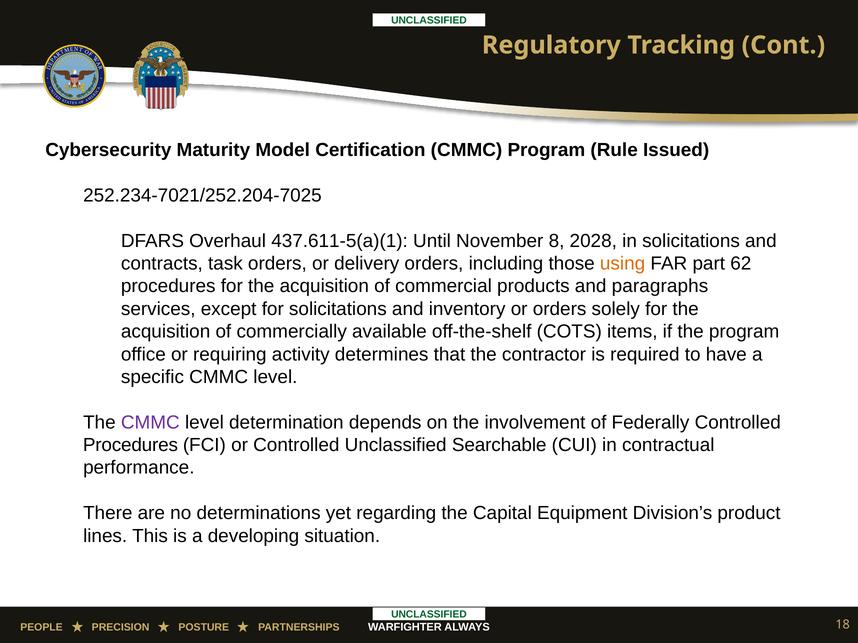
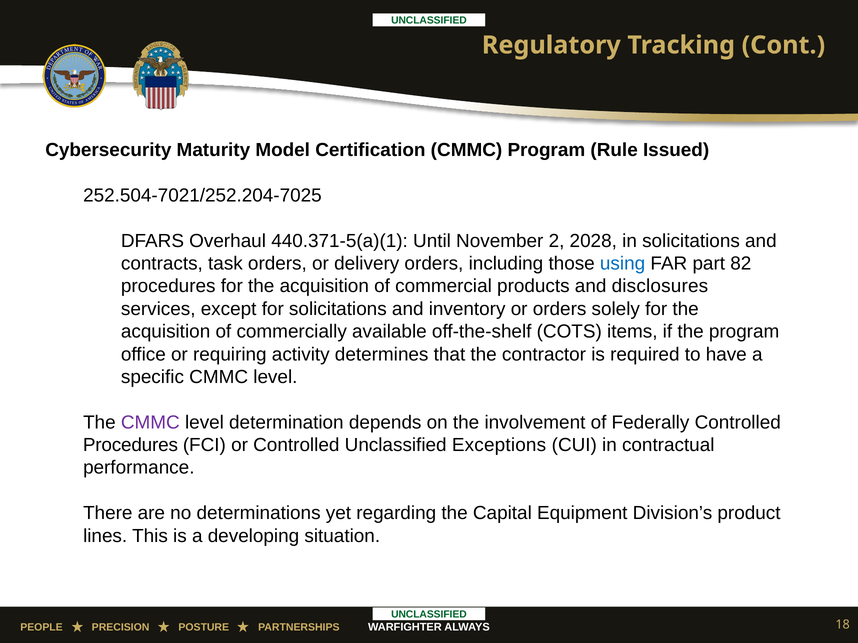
252.234-7021/252.204-7025: 252.234-7021/252.204-7025 -> 252.504-7021/252.204-7025
437.611-5(a)(1: 437.611-5(a)(1 -> 440.371-5(a)(1
8: 8 -> 2
using colour: orange -> blue
62: 62 -> 82
paragraphs: paragraphs -> disclosures
Searchable: Searchable -> Exceptions
